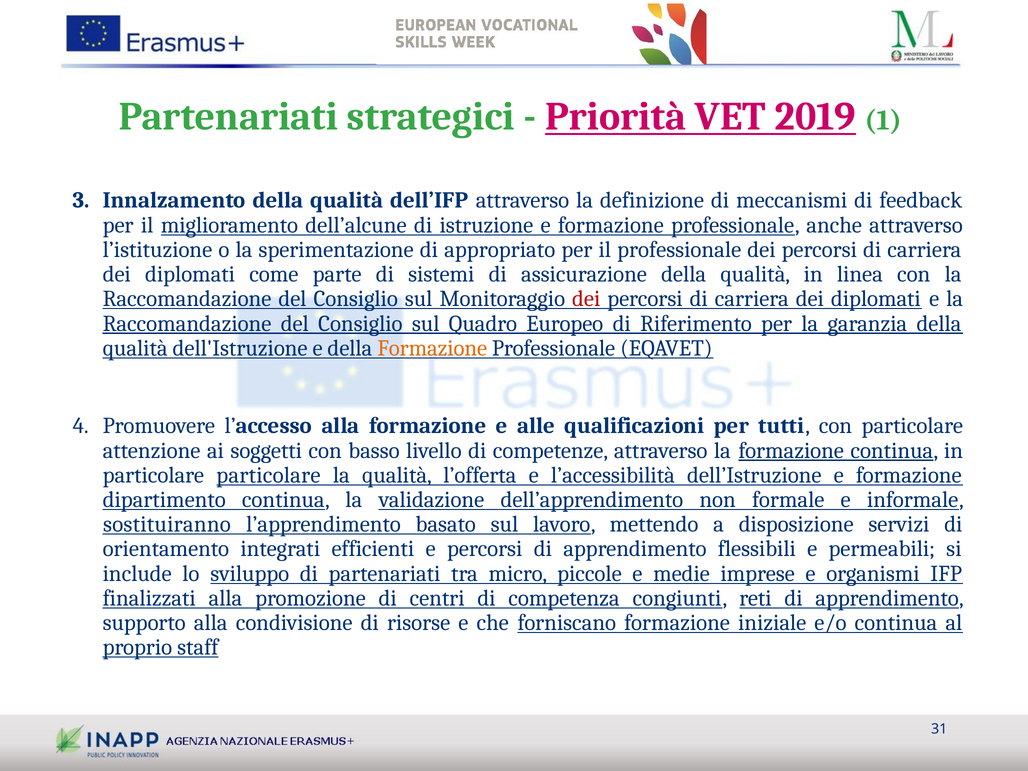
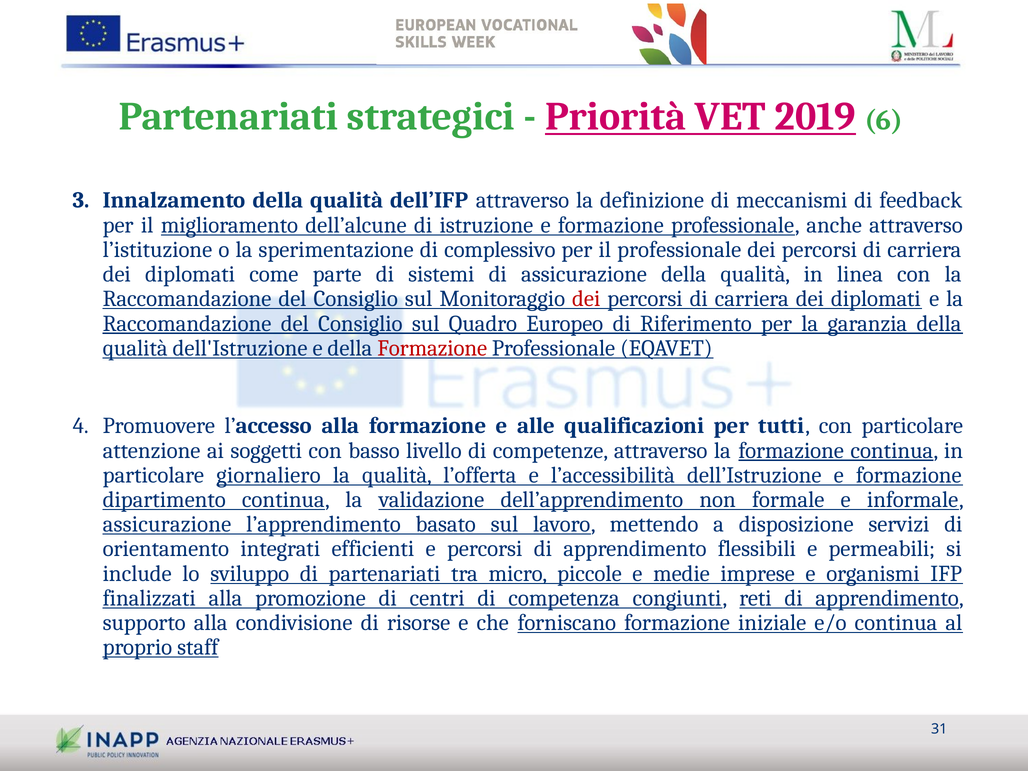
1: 1 -> 6
appropriato: appropriato -> complessivo
Formazione at (432, 348) colour: orange -> red
particolare particolare: particolare -> giornaliero
sostituiranno at (167, 524): sostituiranno -> assicurazione
